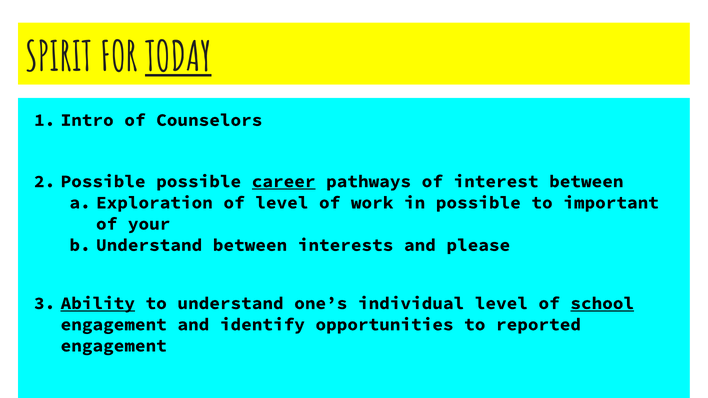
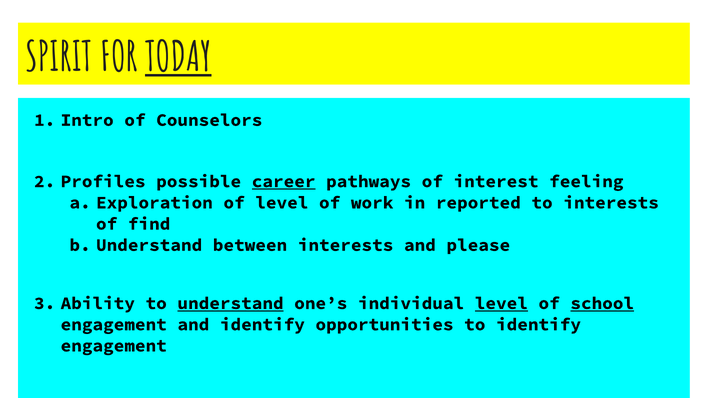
Possible at (103, 181): Possible -> Profiles
interest between: between -> feeling
in possible: possible -> reported
to important: important -> interests
your: your -> find
Ability underline: present -> none
understand at (231, 303) underline: none -> present
level at (501, 303) underline: none -> present
to reported: reported -> identify
